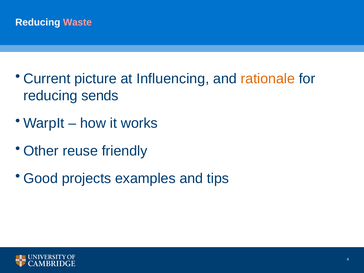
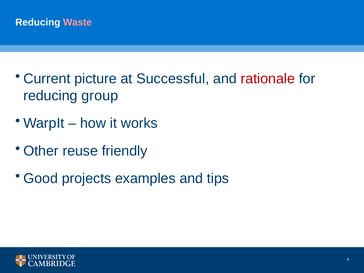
Influencing: Influencing -> Successful
rationale colour: orange -> red
sends: sends -> group
